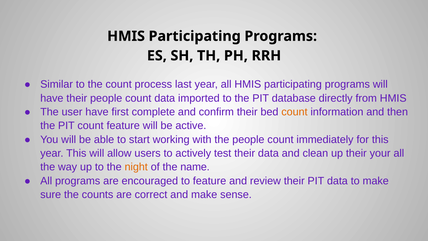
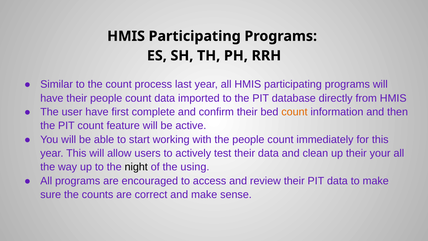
night colour: orange -> black
name: name -> using
to feature: feature -> access
